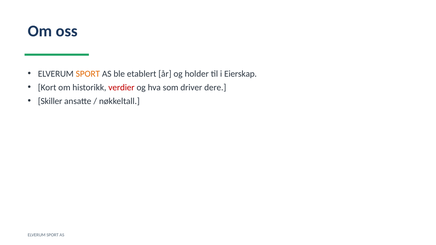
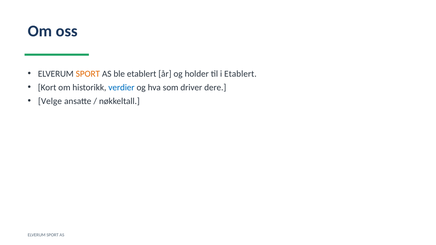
i Eierskap: Eierskap -> Etablert
verdier colour: red -> blue
Skiller: Skiller -> Velge
